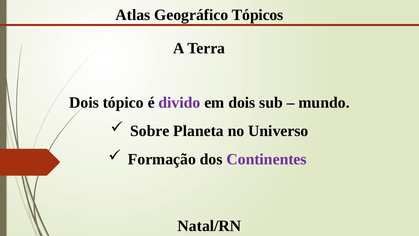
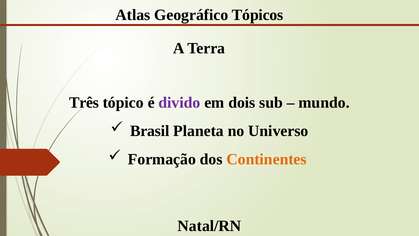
Dois at (84, 102): Dois -> Três
Sobre: Sobre -> Brasil
Continentes colour: purple -> orange
